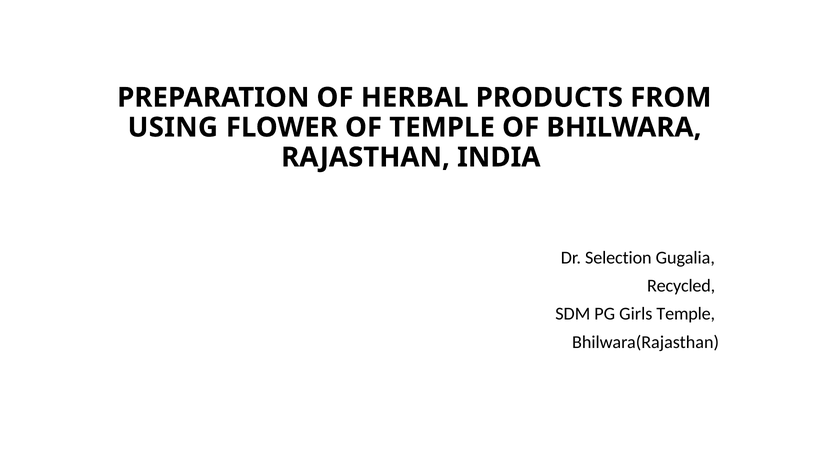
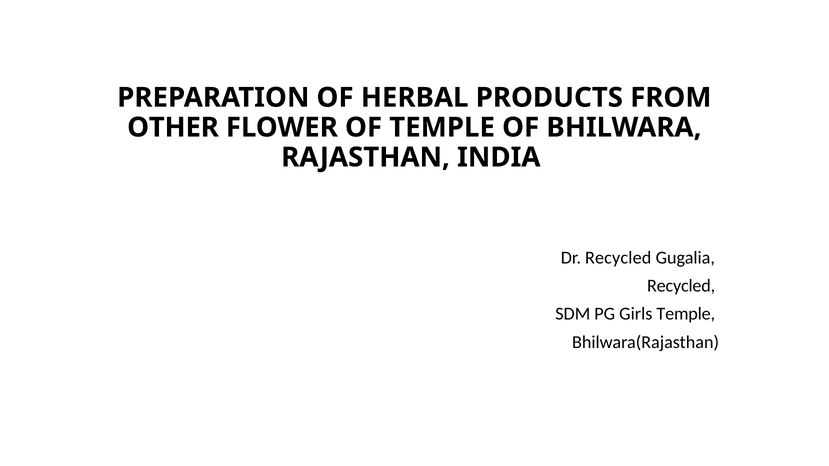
USING: USING -> OTHER
Dr Selection: Selection -> Recycled
